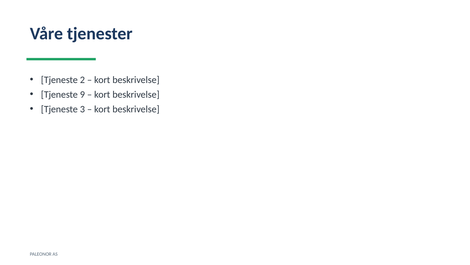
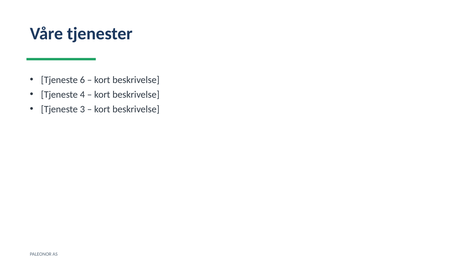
2: 2 -> 6
9: 9 -> 4
